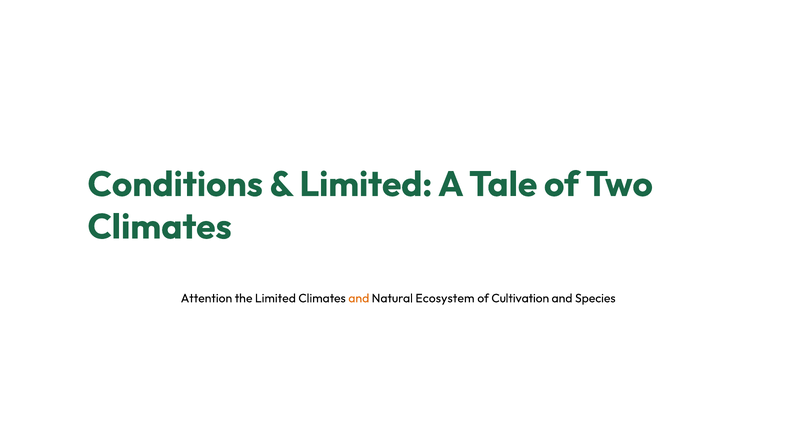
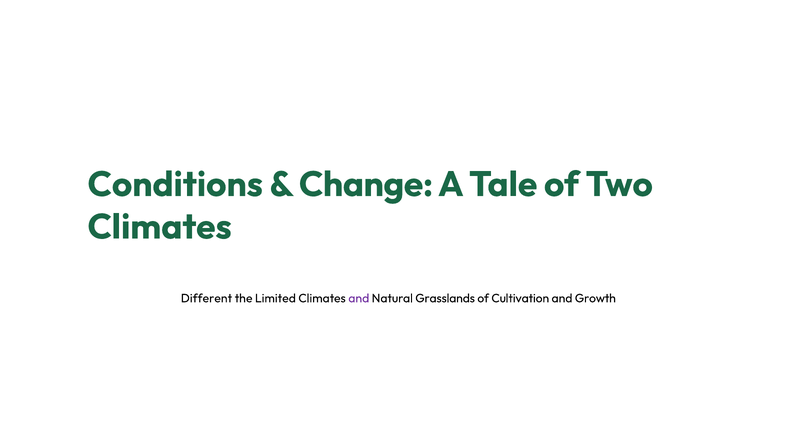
Limited at (366, 185): Limited -> Change
Attention: Attention -> Different
and at (359, 298) colour: orange -> purple
Ecosystem: Ecosystem -> Grasslands
Species: Species -> Growth
